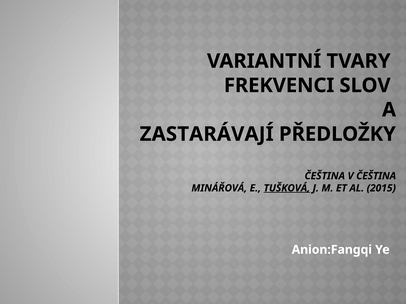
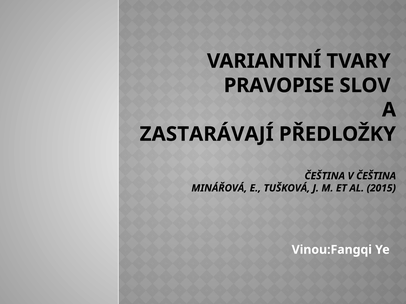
FREKVENCI: FREKVENCI -> PRAVOPISE
TUŠKOVÁ underline: present -> none
Anion:Fangqi: Anion:Fangqi -> Vinou:Fangqi
